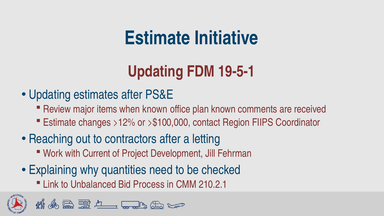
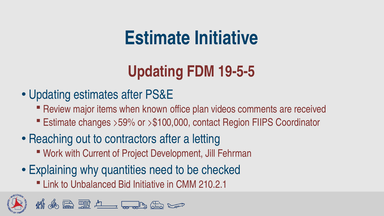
19-5-1: 19-5-1 -> 19-5-5
plan known: known -> videos
>12%: >12% -> >59%
Bid Process: Process -> Initiative
